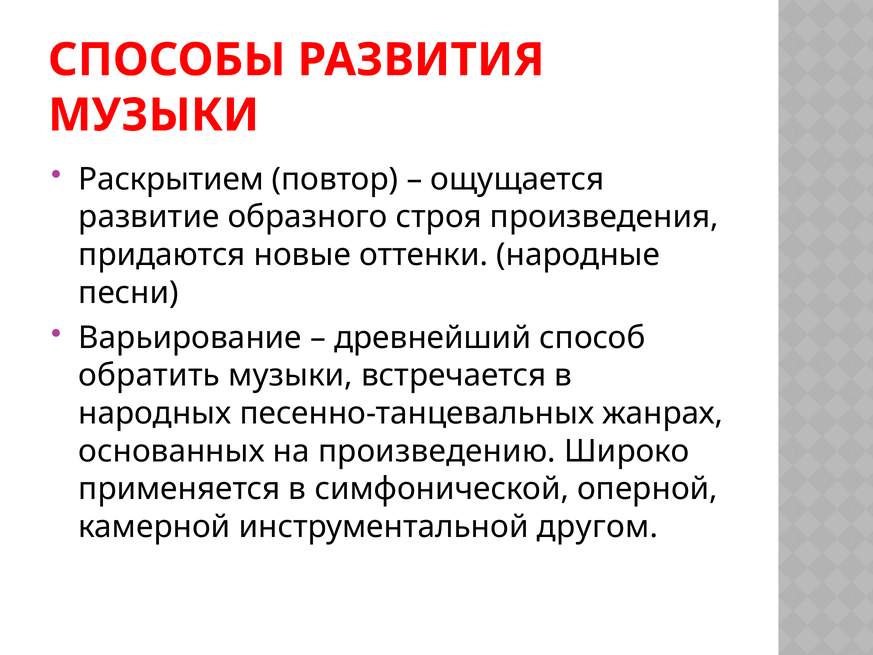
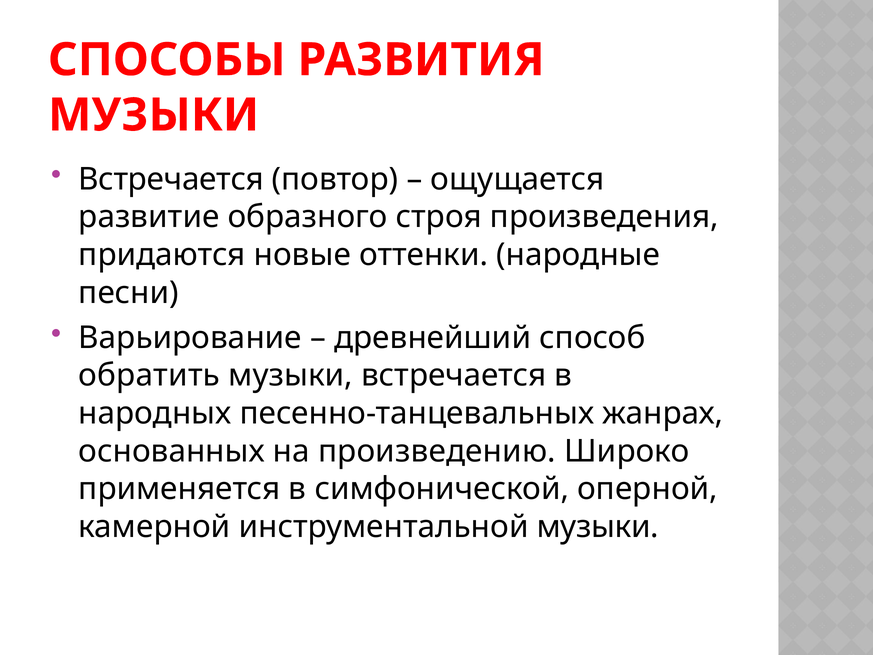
Раскрытием at (171, 179): Раскрытием -> Встречается
инструментальной другом: другом -> музыки
